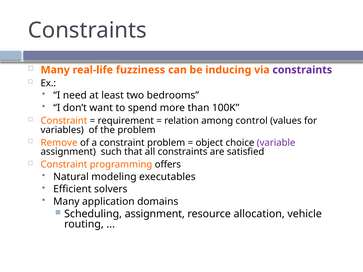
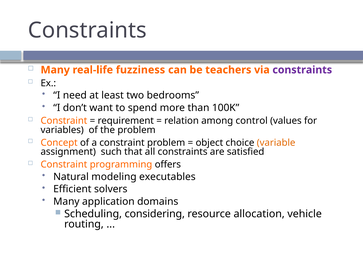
inducing: inducing -> teachers
Remove: Remove -> Concept
variable colour: purple -> orange
Scheduling assignment: assignment -> considering
